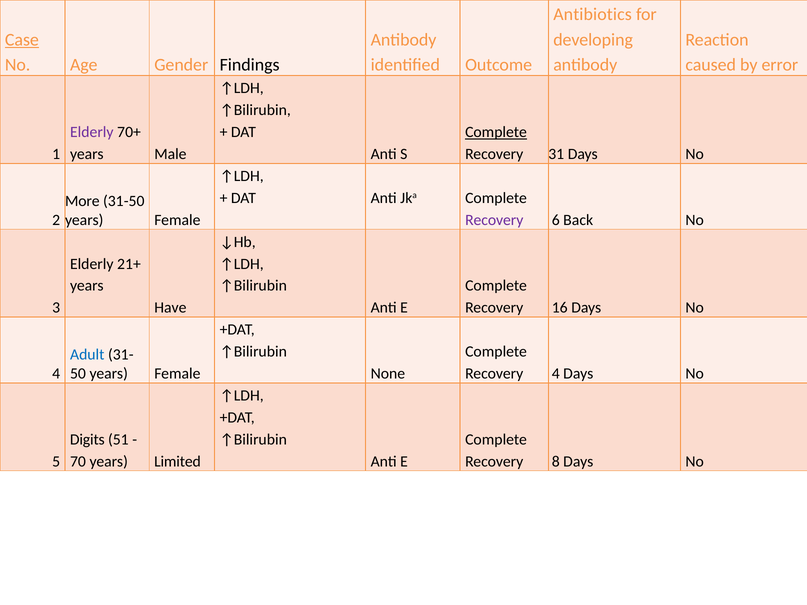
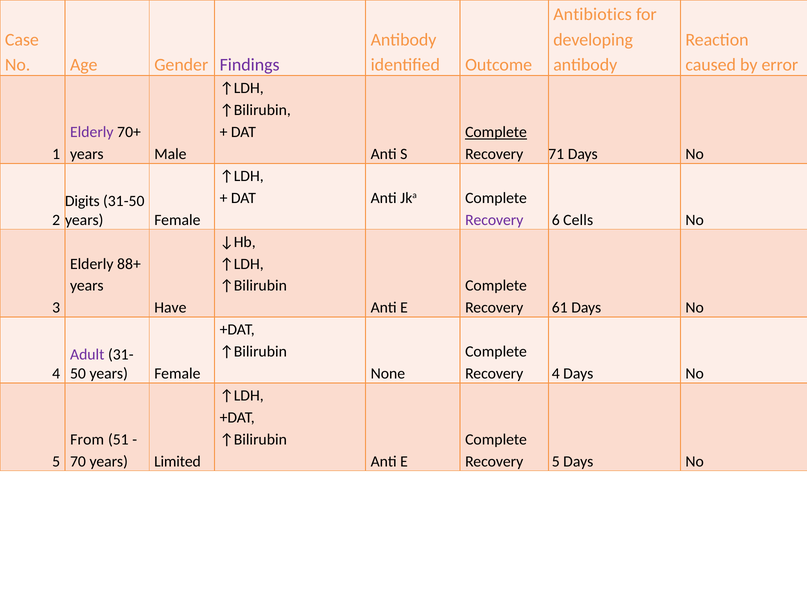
Case underline: present -> none
Findings colour: black -> purple
31: 31 -> 71
More: More -> Digits
Back: Back -> Cells
21+: 21+ -> 88+
16: 16 -> 61
Adult colour: blue -> purple
Digits: Digits -> From
Recovery 8: 8 -> 5
